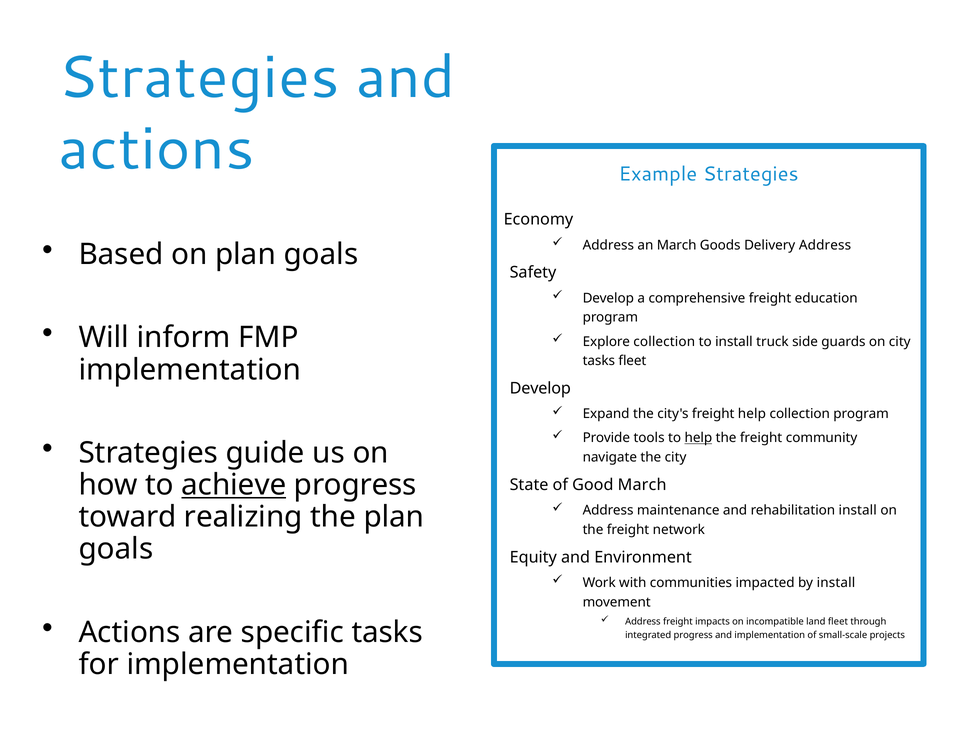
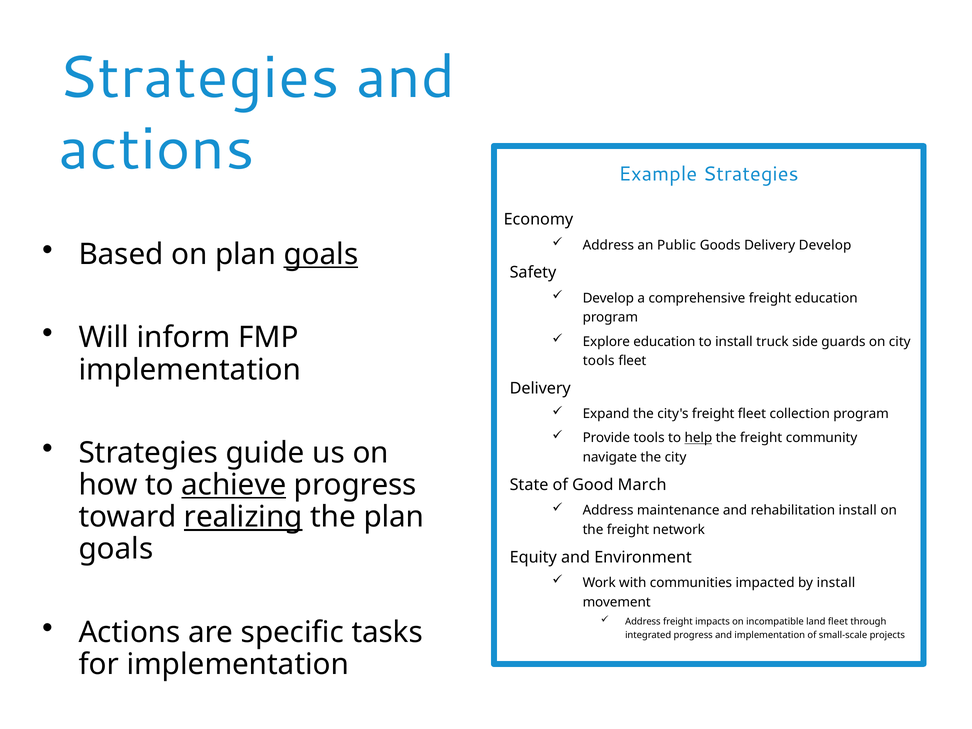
goals at (321, 254) underline: none -> present
an March: March -> Public
Delivery Address: Address -> Develop
Explore collection: collection -> education
tasks at (599, 361): tasks -> tools
Develop at (540, 389): Develop -> Delivery
freight help: help -> fleet
realizing underline: none -> present
